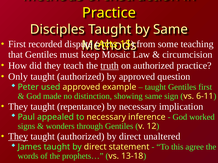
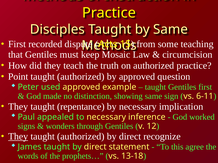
truth underline: present -> none
Only: Only -> Point
unaltered: unaltered -> recognize
